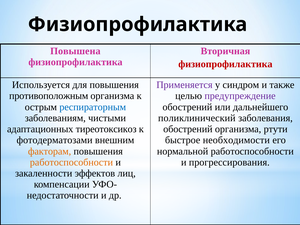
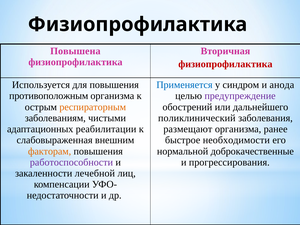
Применяется colour: purple -> blue
также: также -> анода
респираторным colour: blue -> orange
тиреотоксикоз: тиреотоксикоз -> реабилитации
обострений at (188, 129): обострений -> размещают
ртути: ртути -> ранее
фотодерматозами: фотодерматозами -> слабовыраженная
нормальной работоспособности: работоспособности -> доброкачественные
работоспособности at (71, 162) colour: orange -> purple
эффектов: эффектов -> лечебной
